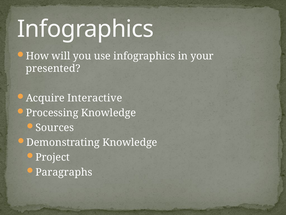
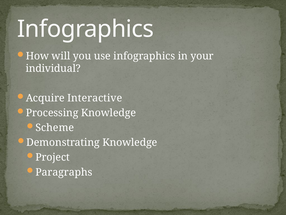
presented: presented -> individual
Sources: Sources -> Scheme
